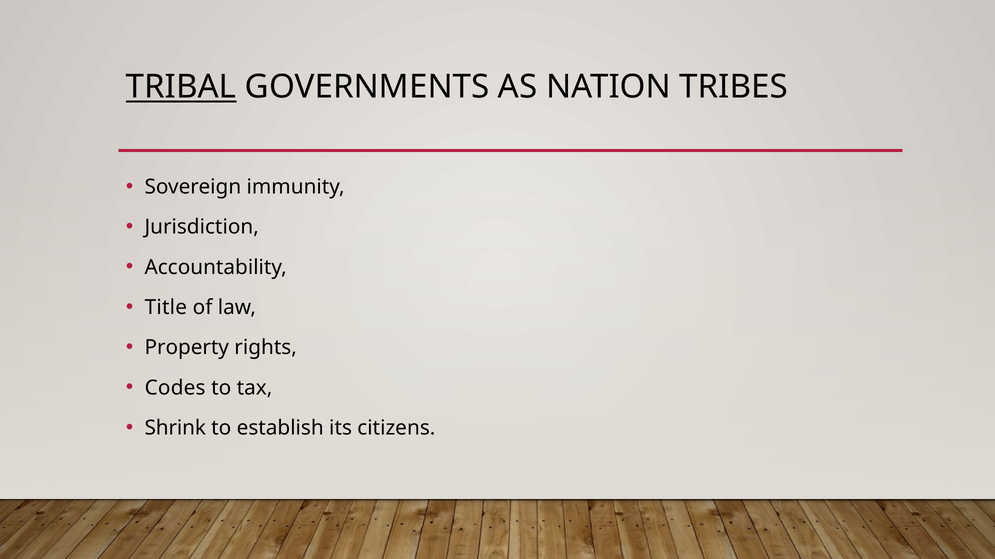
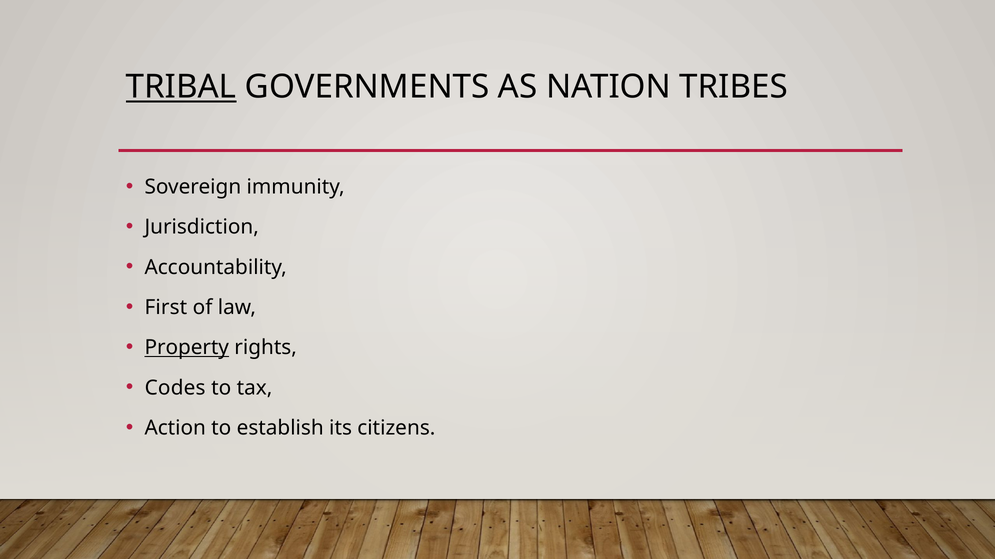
Title: Title -> First
Property underline: none -> present
Shrink: Shrink -> Action
